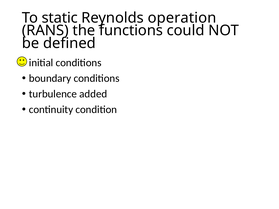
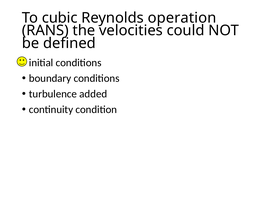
static: static -> cubic
functions: functions -> velocities
